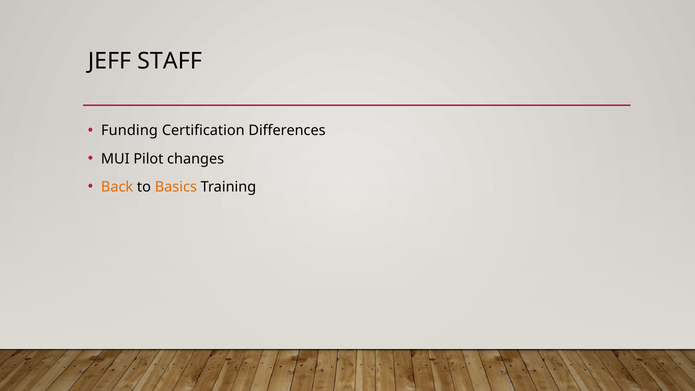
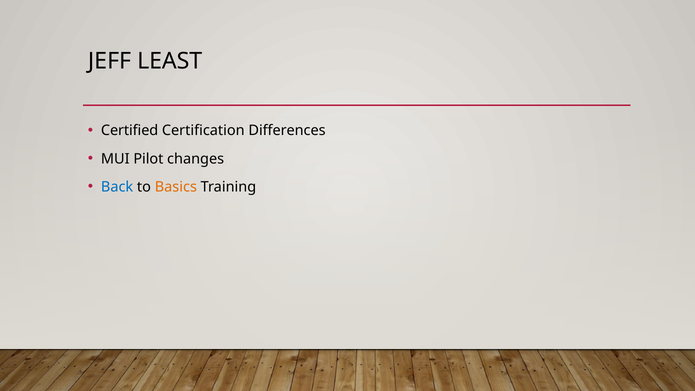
STAFF: STAFF -> LEAST
Funding: Funding -> Certified
Back colour: orange -> blue
